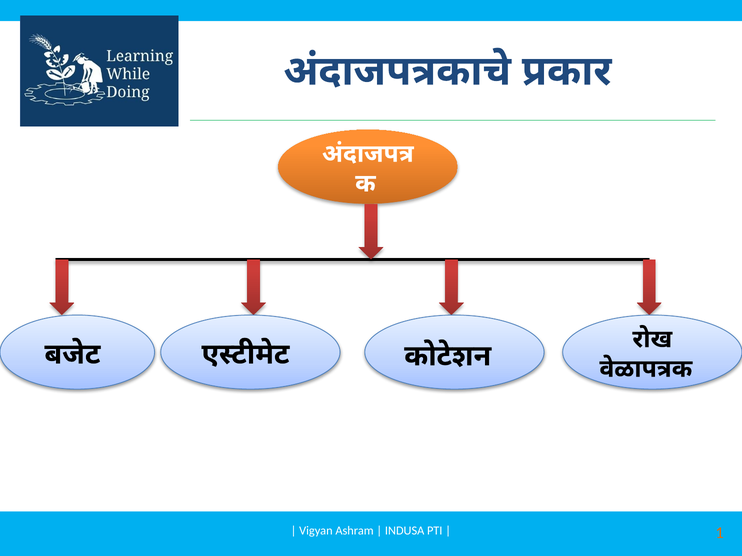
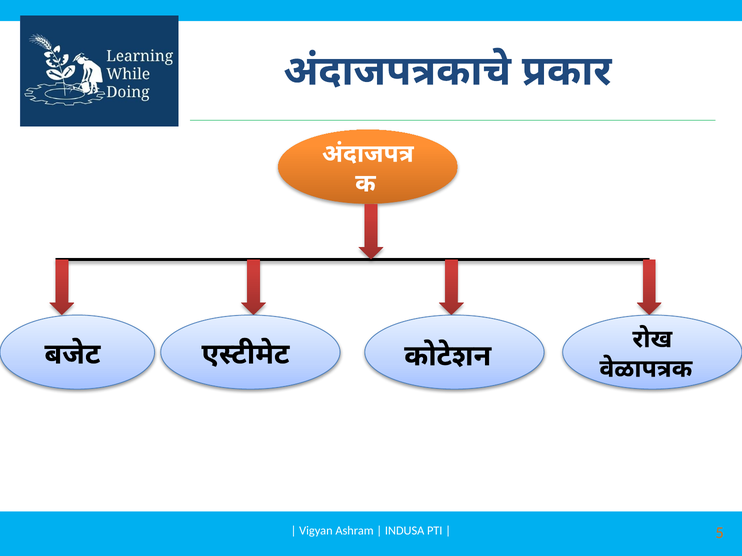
1: 1 -> 5
